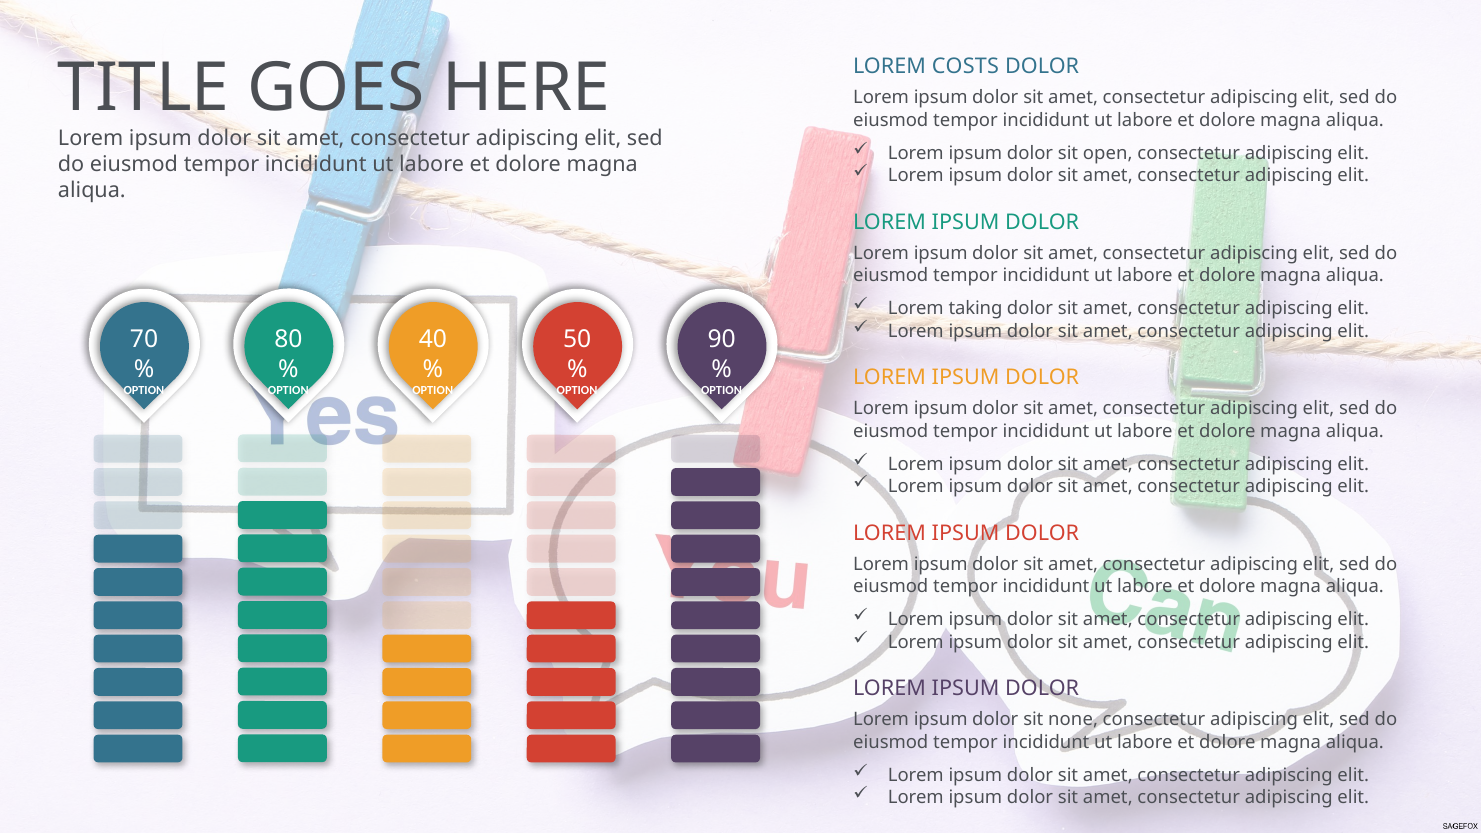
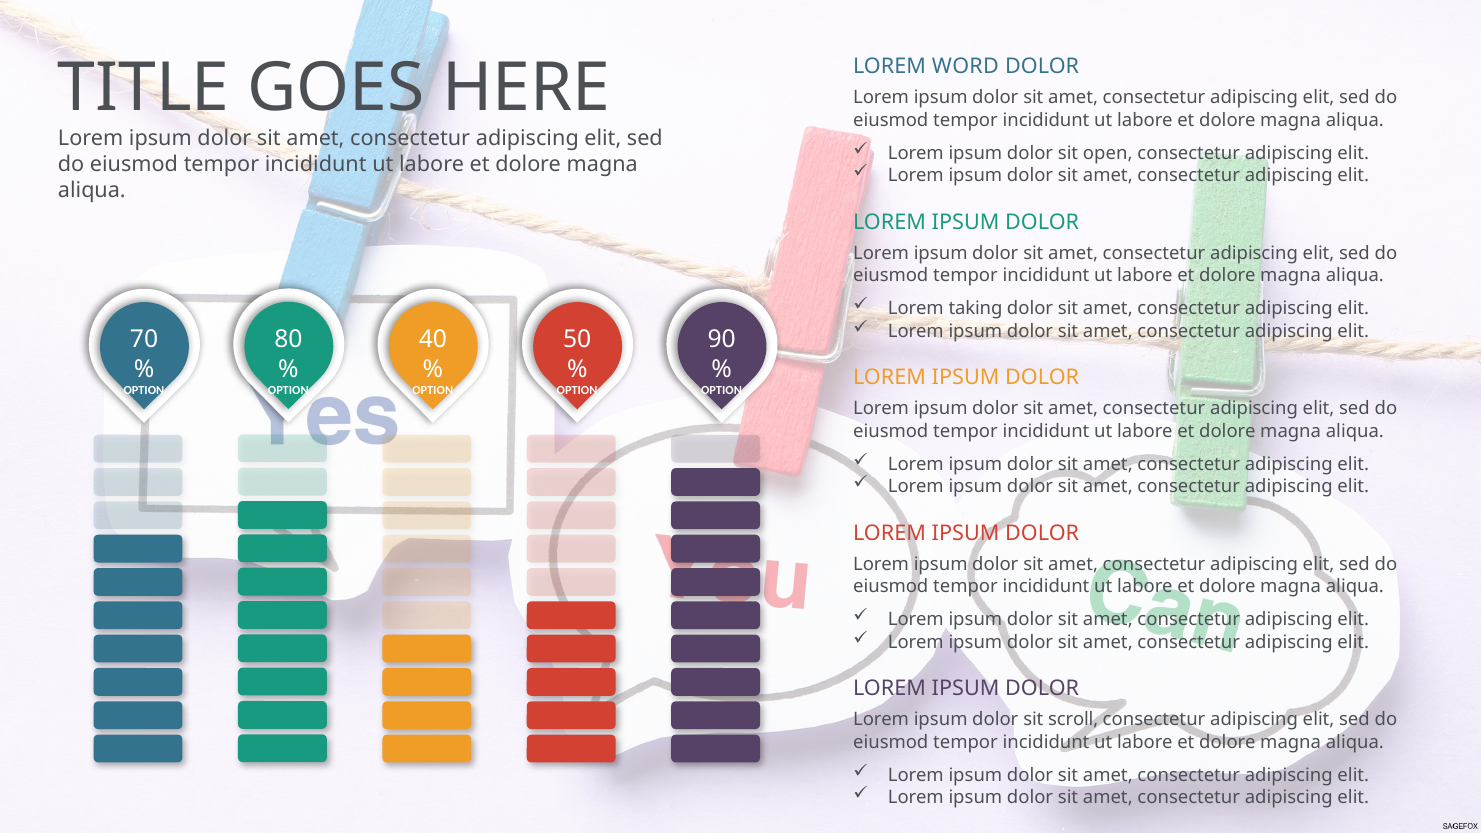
COSTS: COSTS -> WORD
none: none -> scroll
